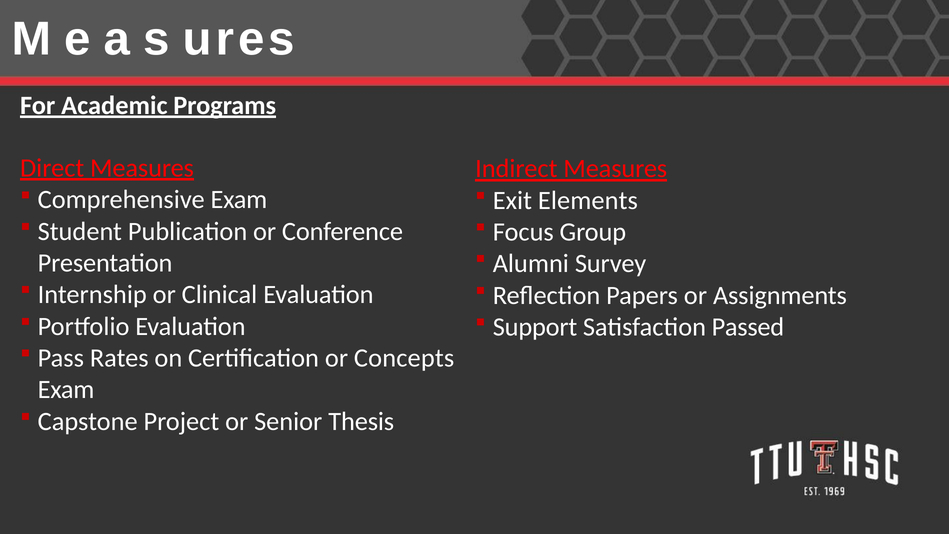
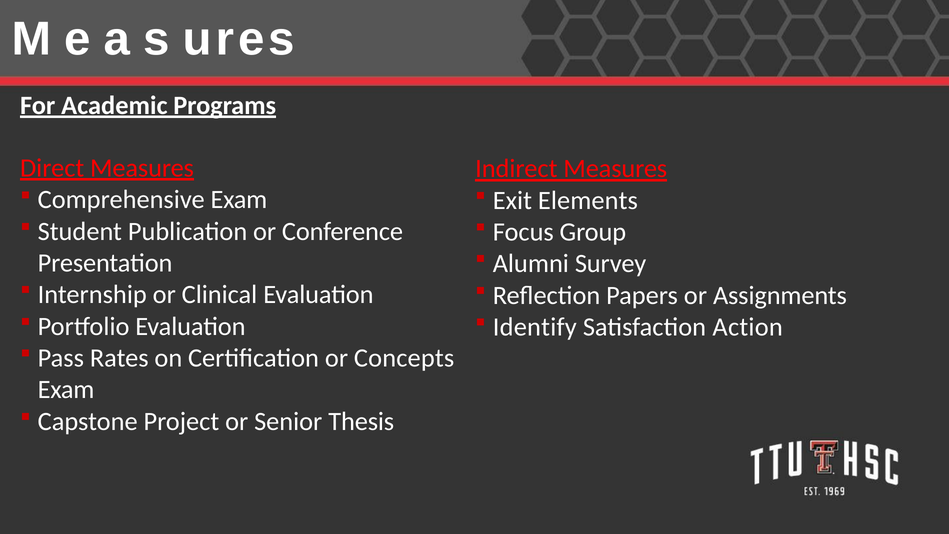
Support: Support -> Identify
Passed: Passed -> Action
